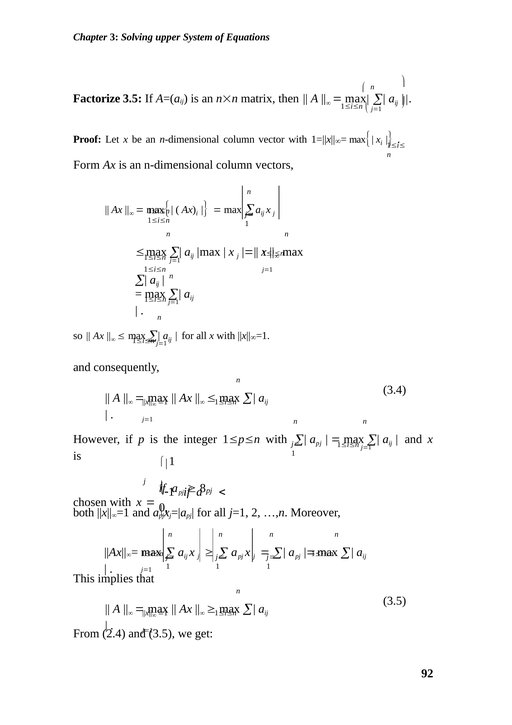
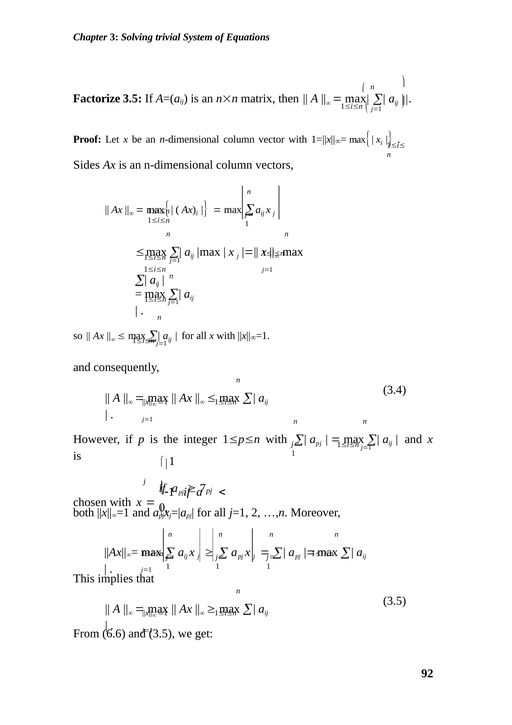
upper: upper -> trivial
Form: Form -> Sides
8: 8 -> 7
2.4: 2.4 -> 6.6
